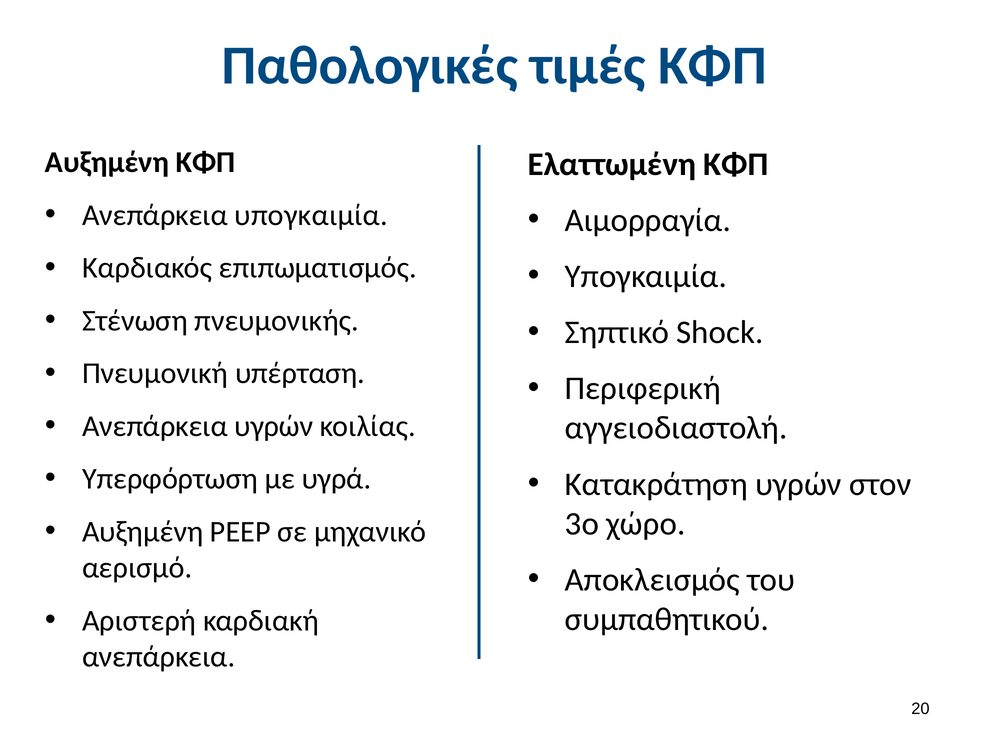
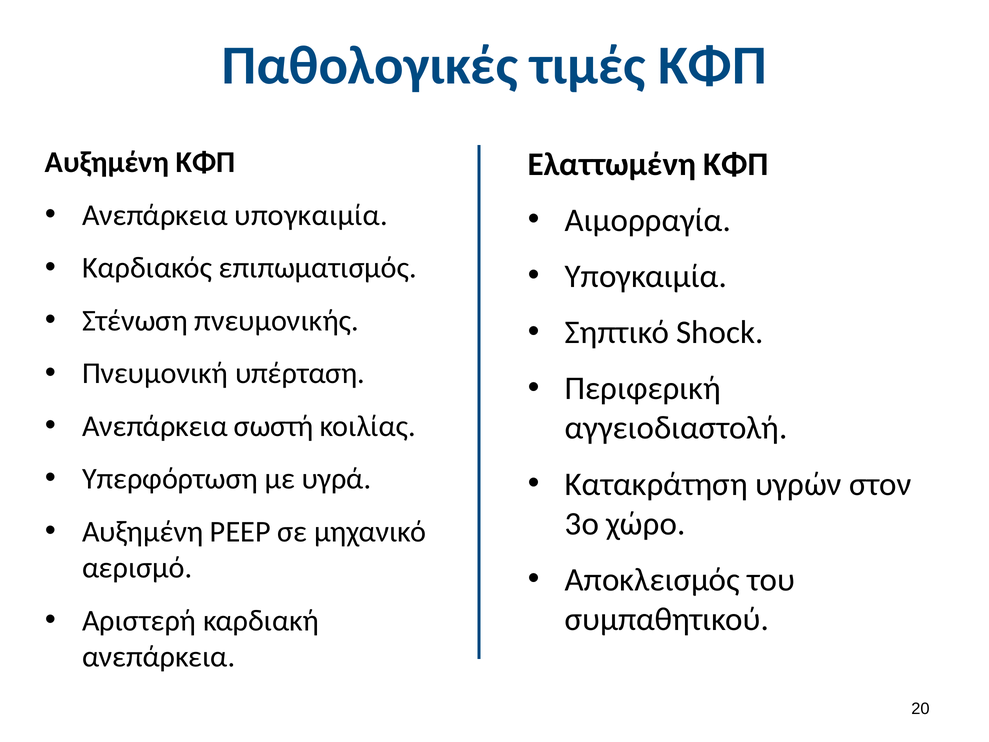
Ανεπάρκεια υγρών: υγρών -> σωστή
